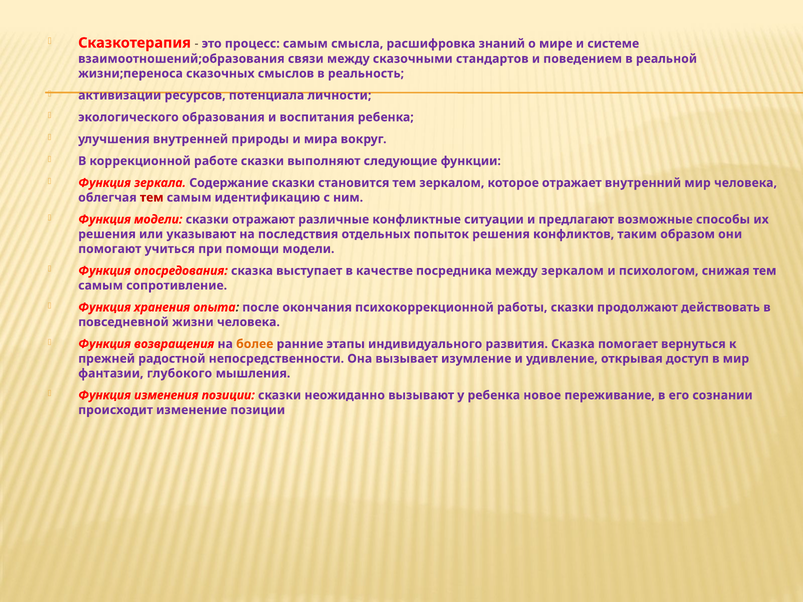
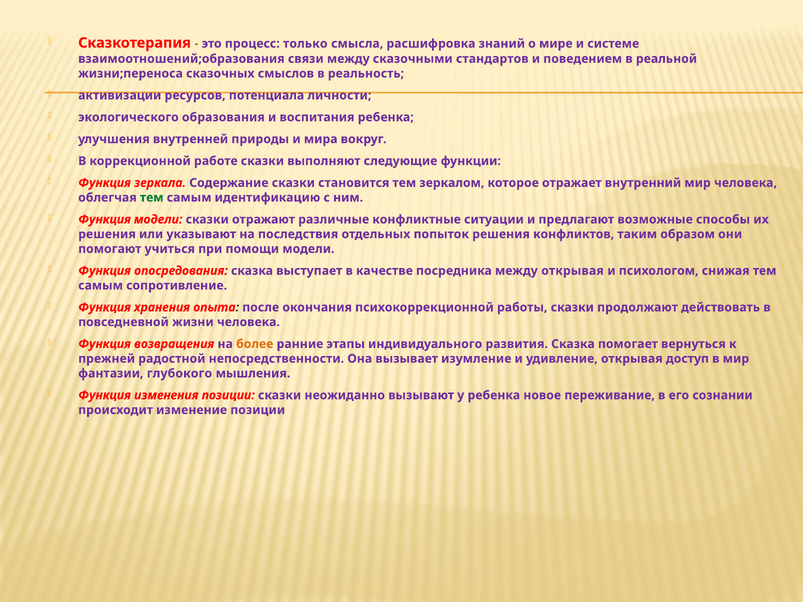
процесс самым: самым -> только
тем at (152, 198) colour: red -> green
между зеркалом: зеркалом -> открывая
